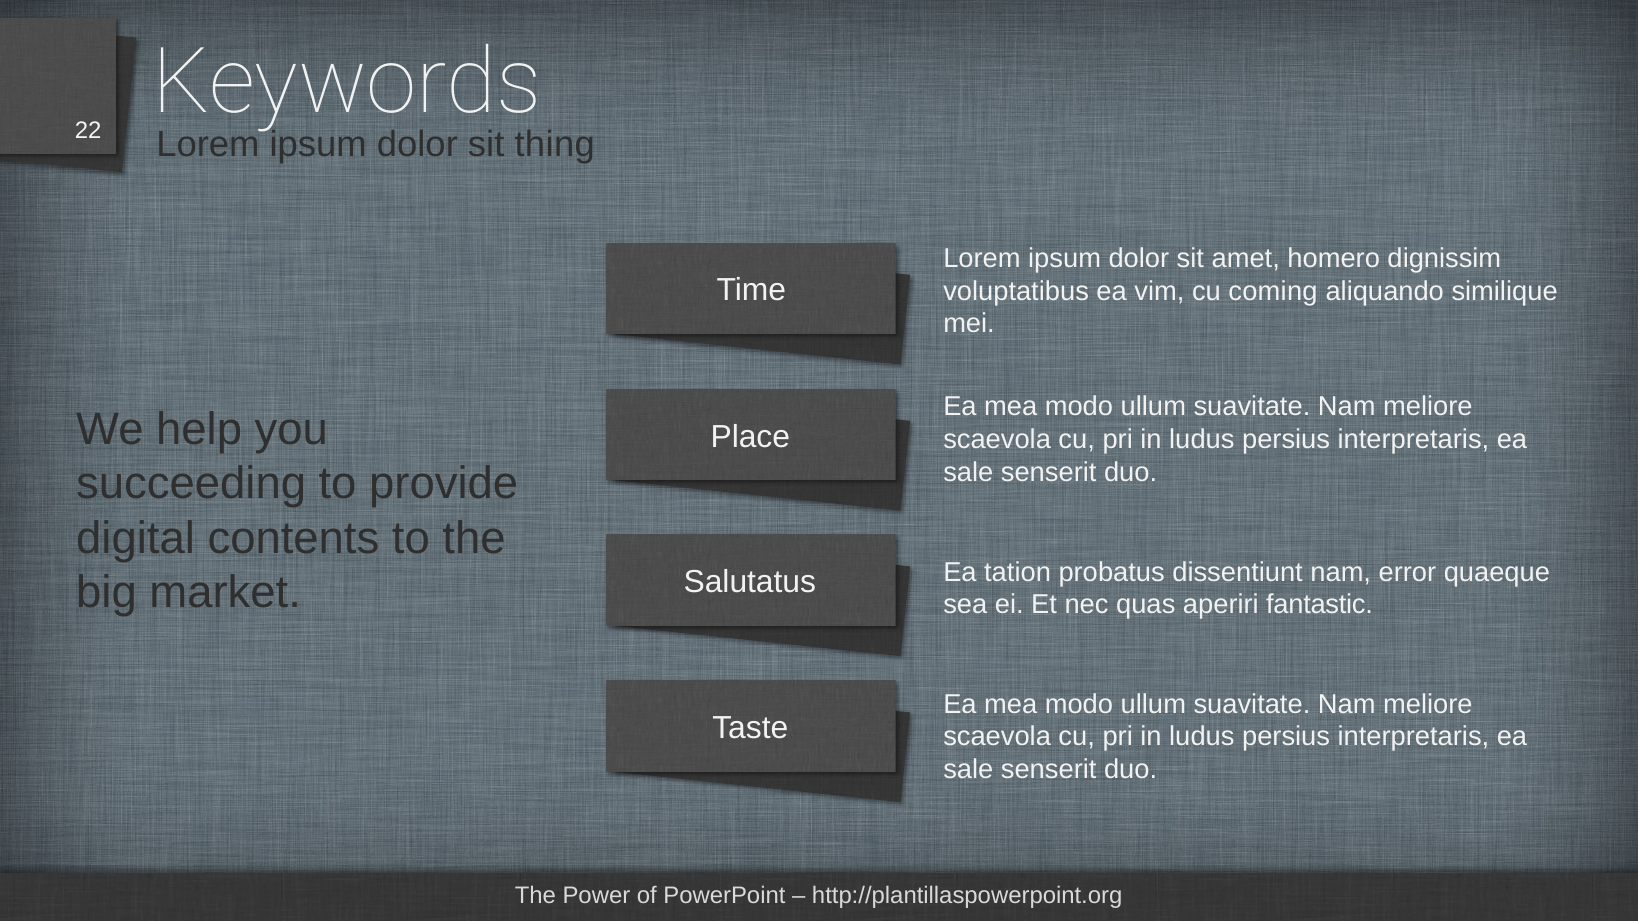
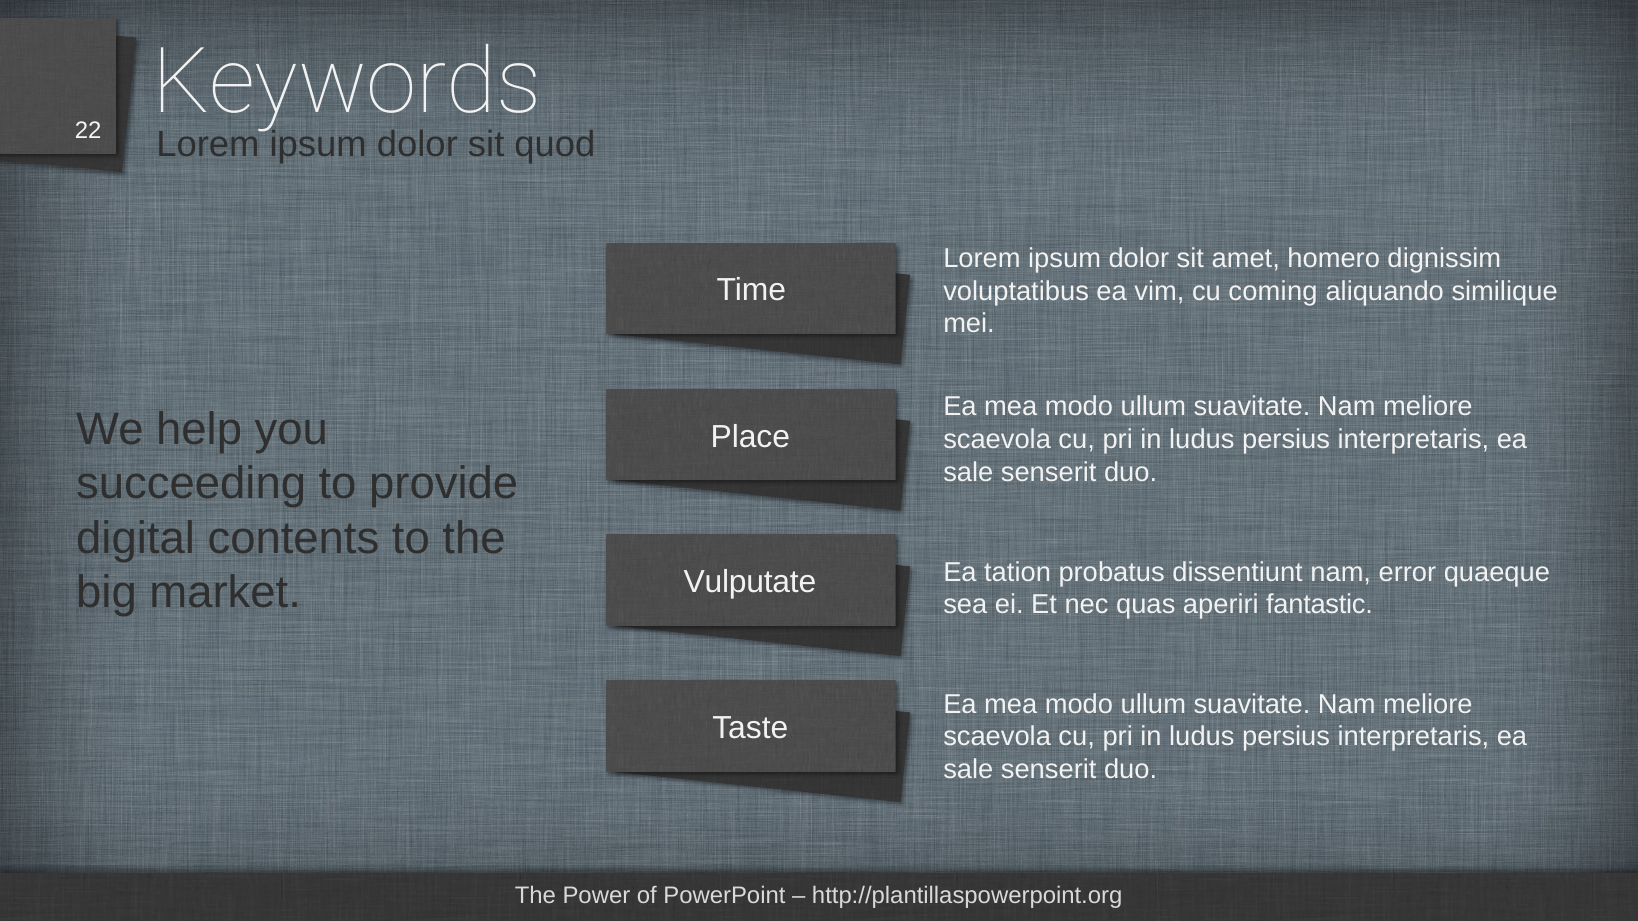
thing: thing -> quod
Salutatus: Salutatus -> Vulputate
